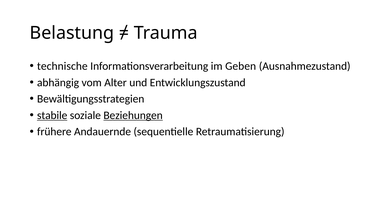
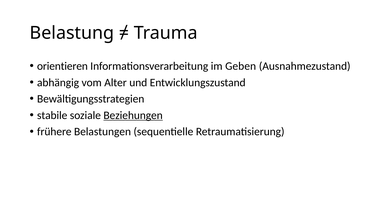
technische: technische -> orientieren
stabile underline: present -> none
Andauernde: Andauernde -> Belastungen
